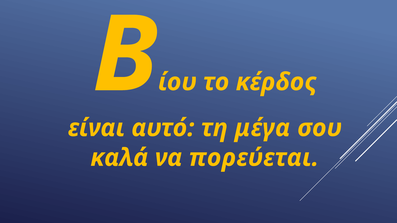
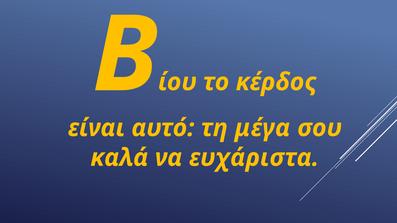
πορεύεται: πορεύεται -> ευχάριστα
